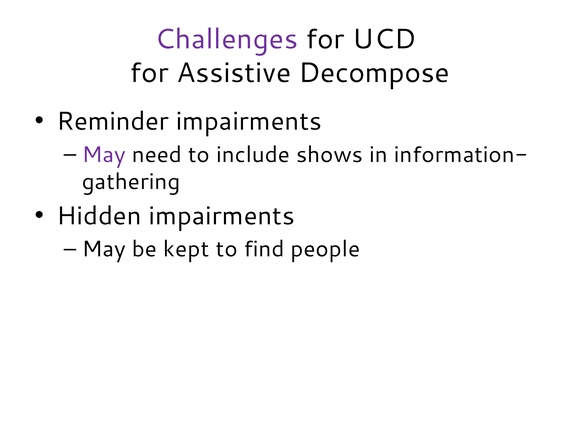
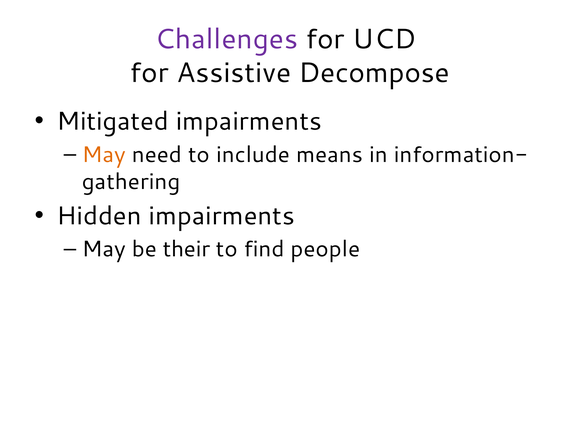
Reminder: Reminder -> Mitigated
May at (104, 155) colour: purple -> orange
shows: shows -> means
kept: kept -> their
